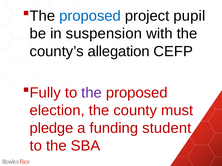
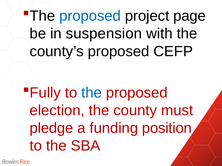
pupil: pupil -> page
county’s allegation: allegation -> proposed
the at (92, 93) colour: purple -> blue
student: student -> position
